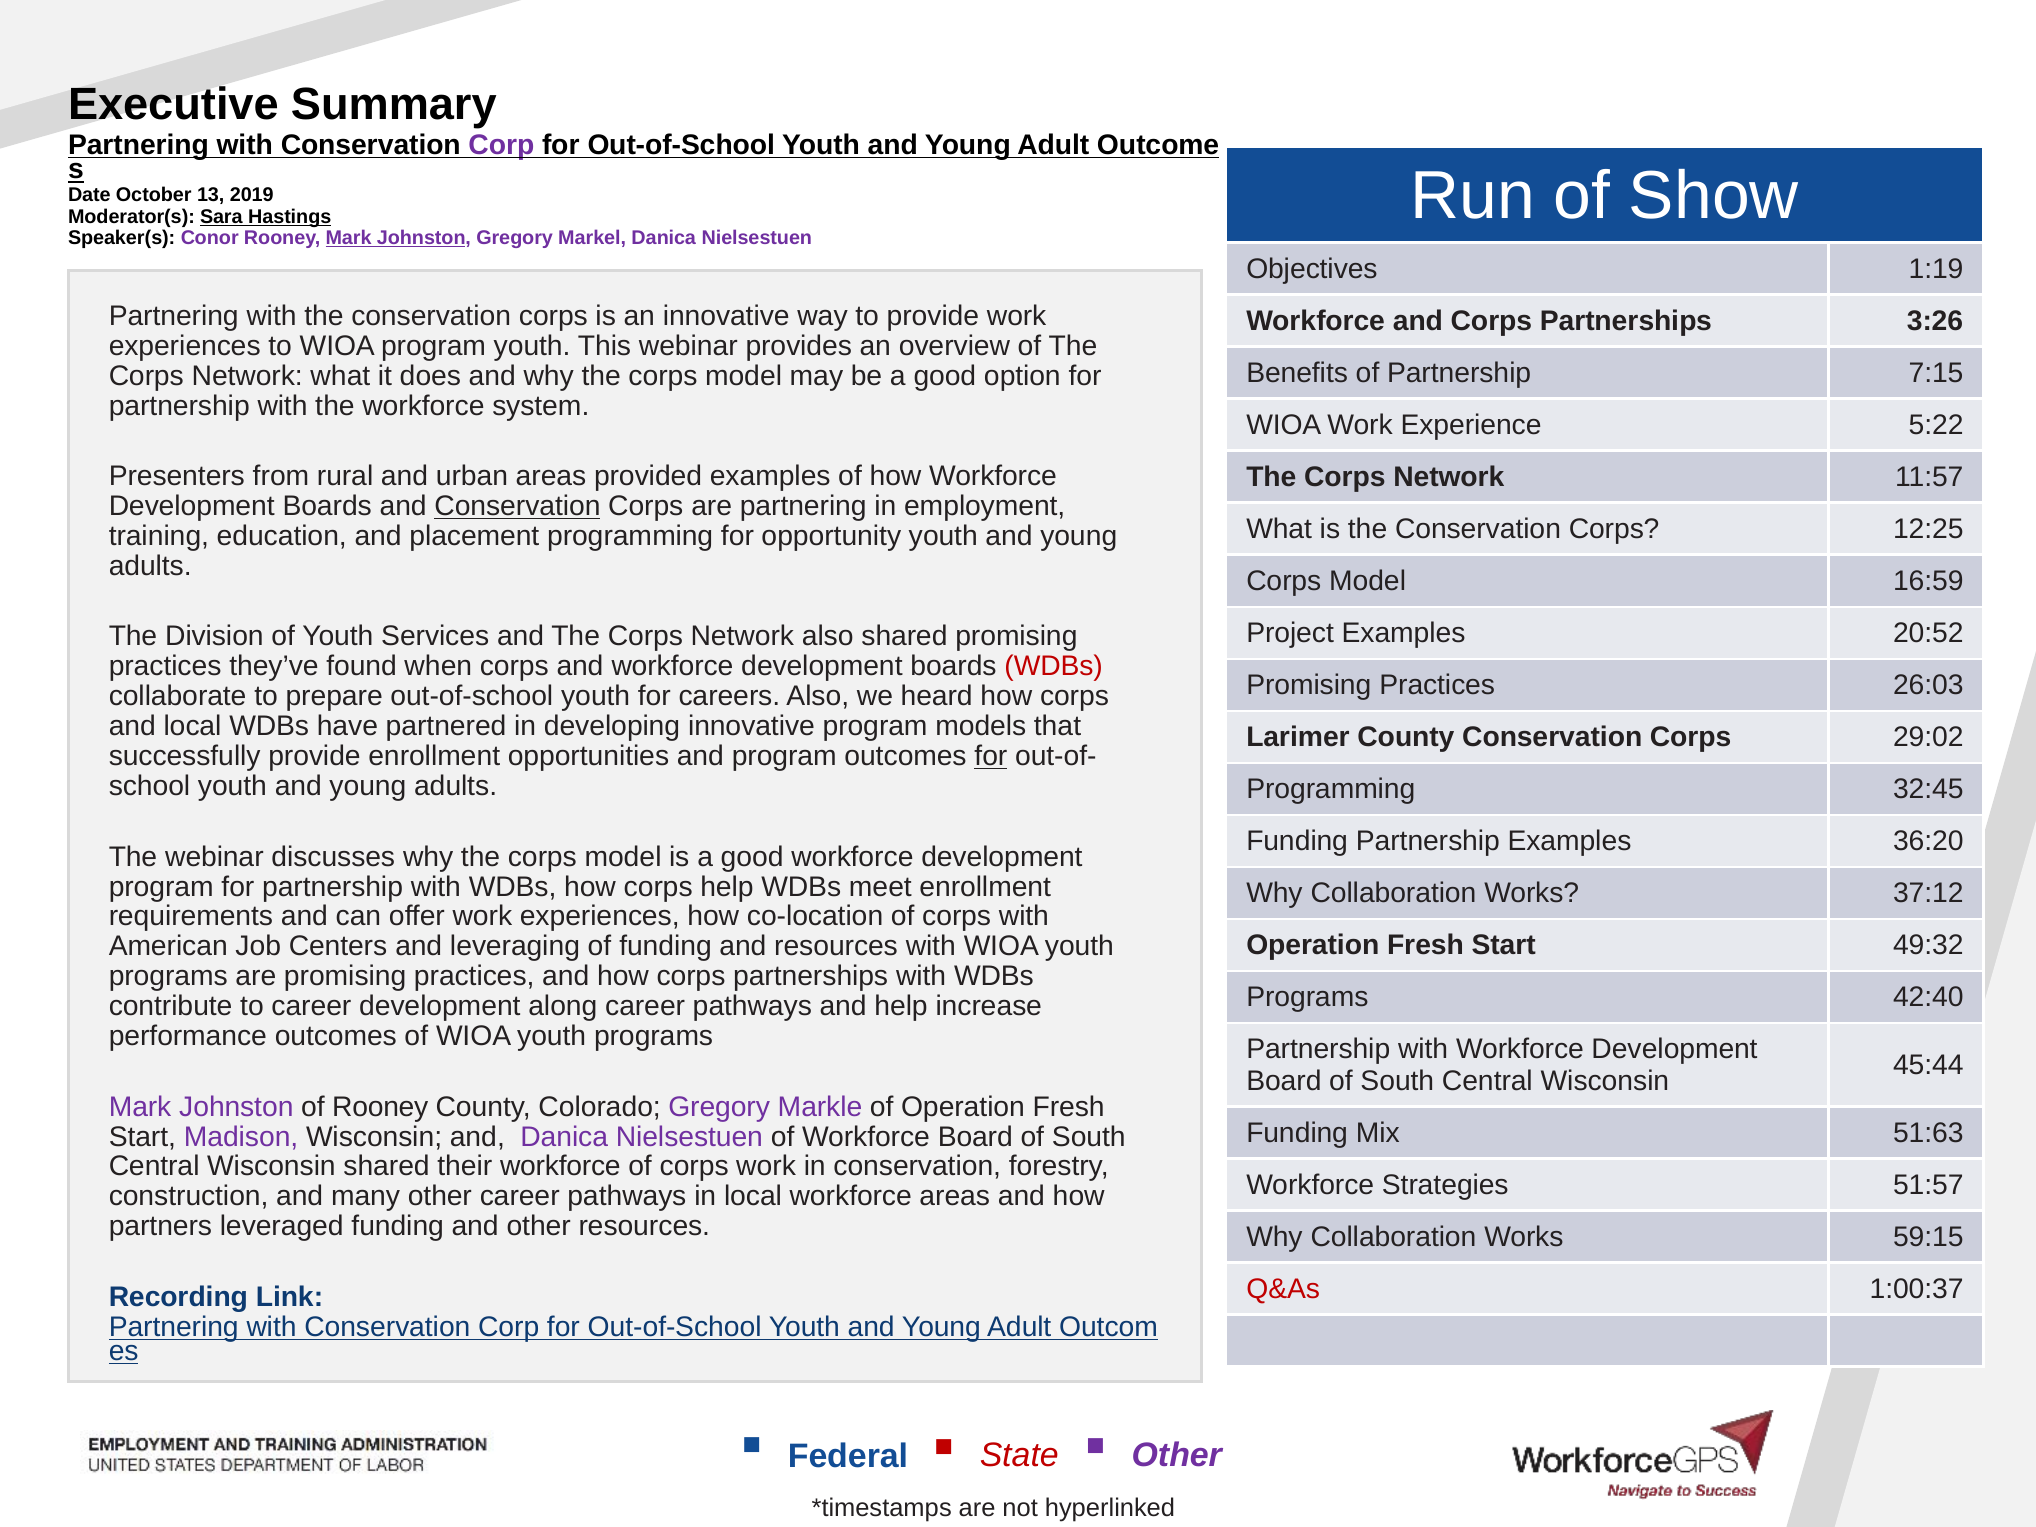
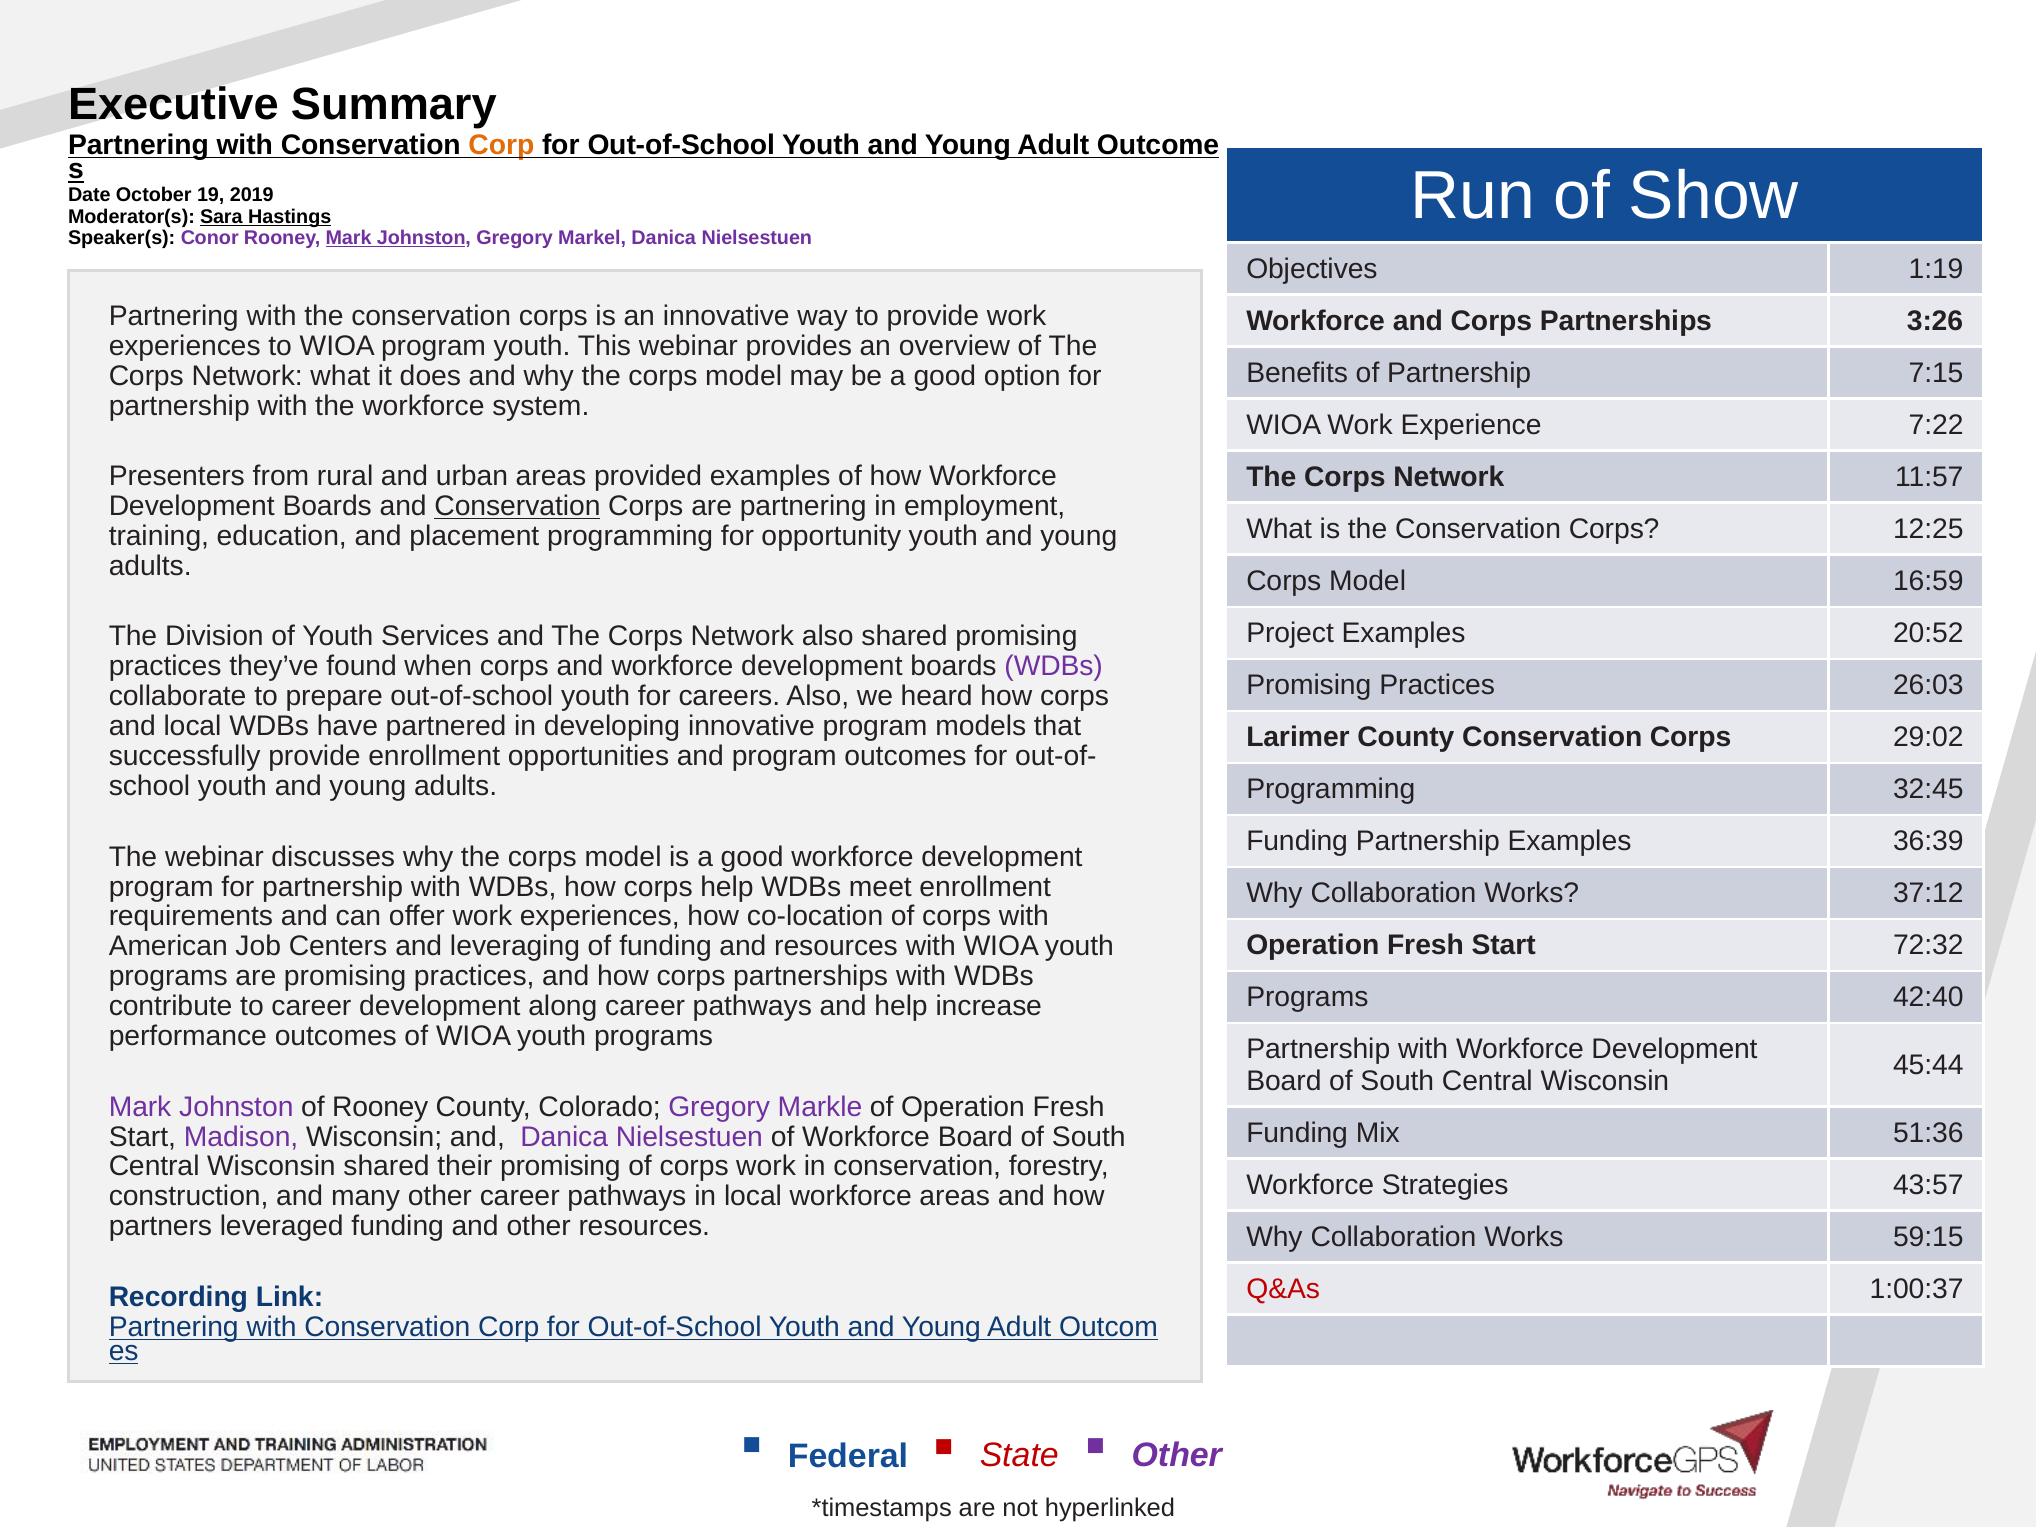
Corp at (501, 145) colour: purple -> orange
13: 13 -> 19
5:22: 5:22 -> 7:22
WDBs at (1054, 667) colour: red -> purple
for at (991, 756) underline: present -> none
36:20: 36:20 -> 36:39
49:32: 49:32 -> 72:32
51:63: 51:63 -> 51:36
their workforce: workforce -> promising
51:57: 51:57 -> 43:57
